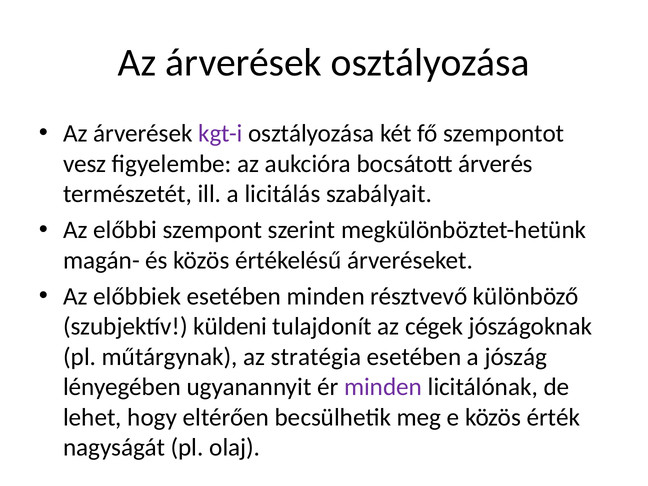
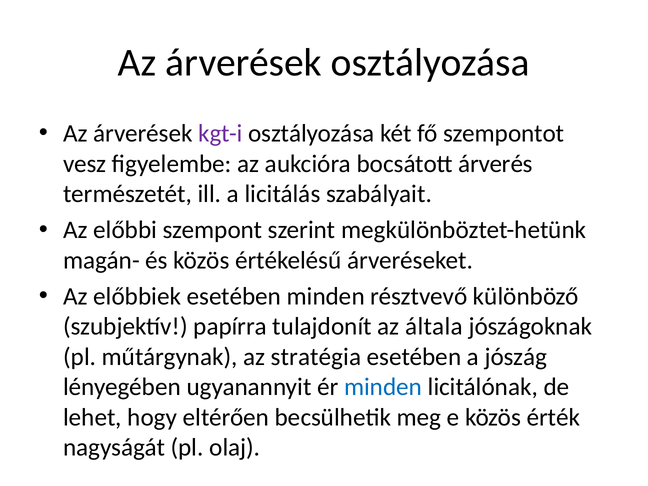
küldeni: küldeni -> papírra
cégek: cégek -> általa
minden at (383, 387) colour: purple -> blue
